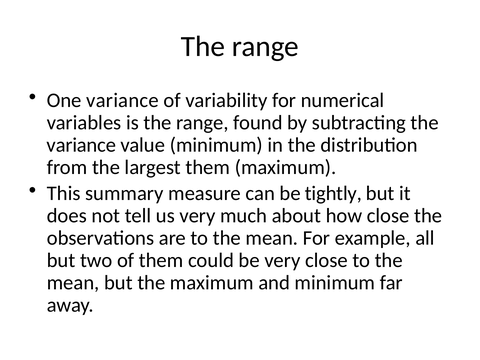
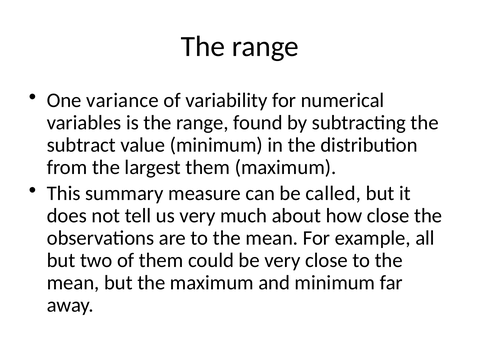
variance at (81, 145): variance -> subtract
tightly: tightly -> called
